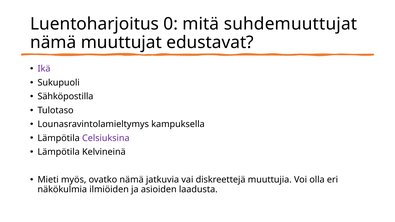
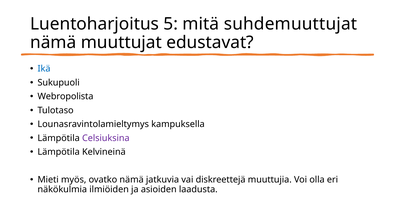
0: 0 -> 5
Ikä colour: purple -> blue
Sähköpostilla: Sähköpostilla -> Webropolista
